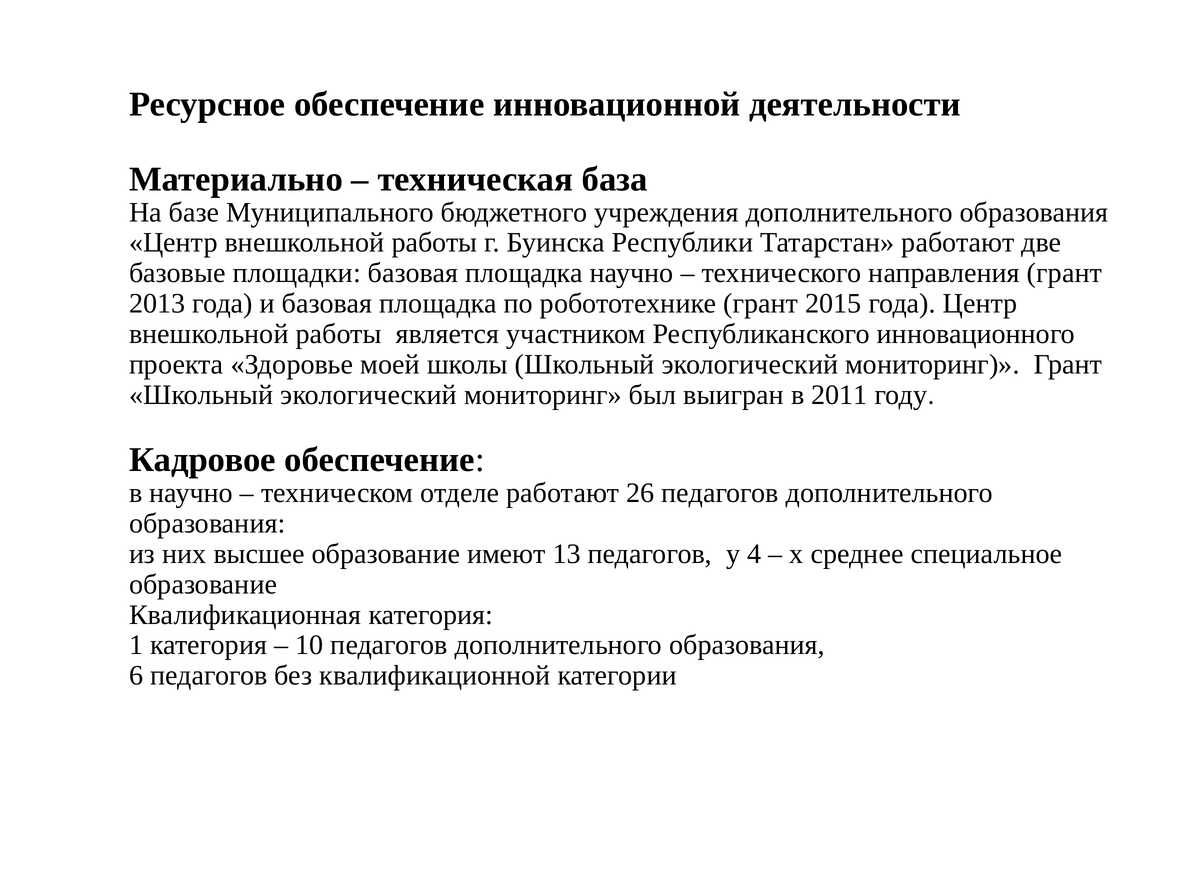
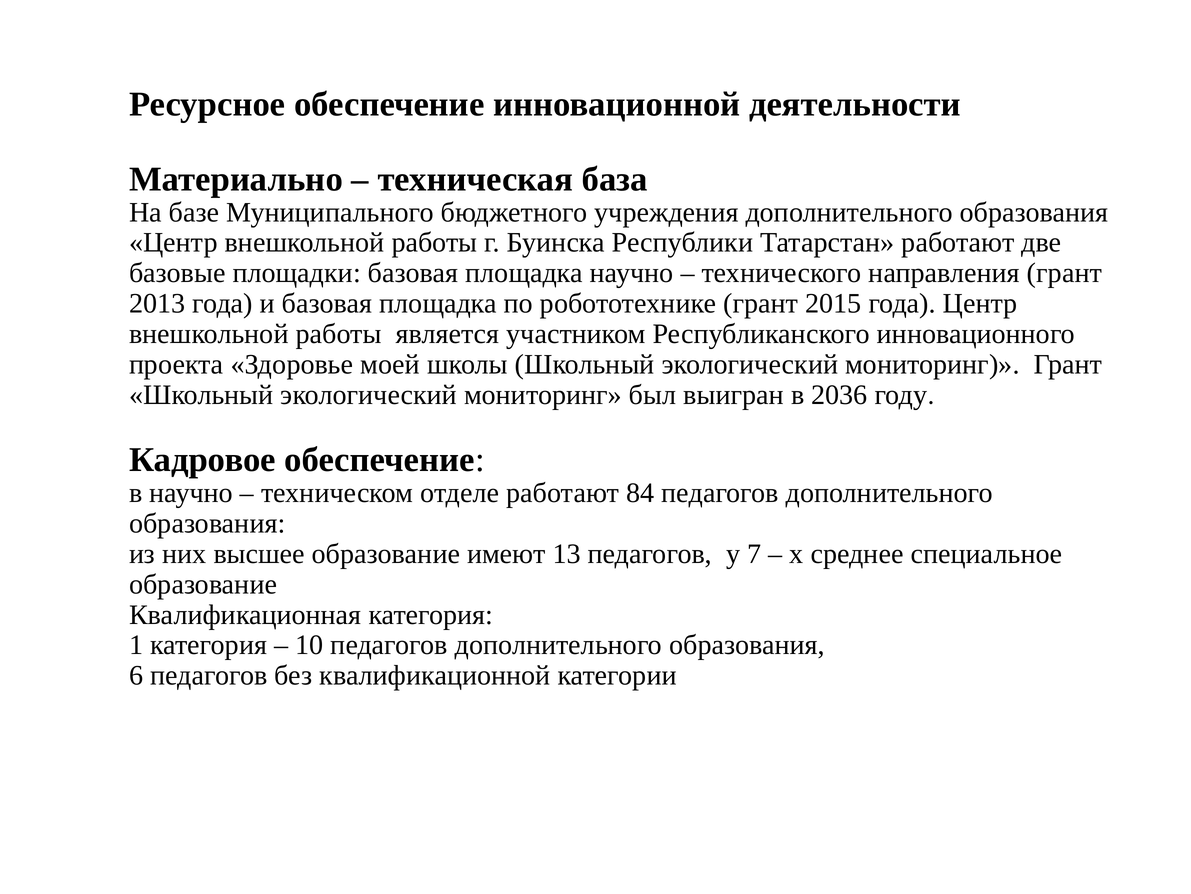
2011: 2011 -> 2036
26: 26 -> 84
4: 4 -> 7
